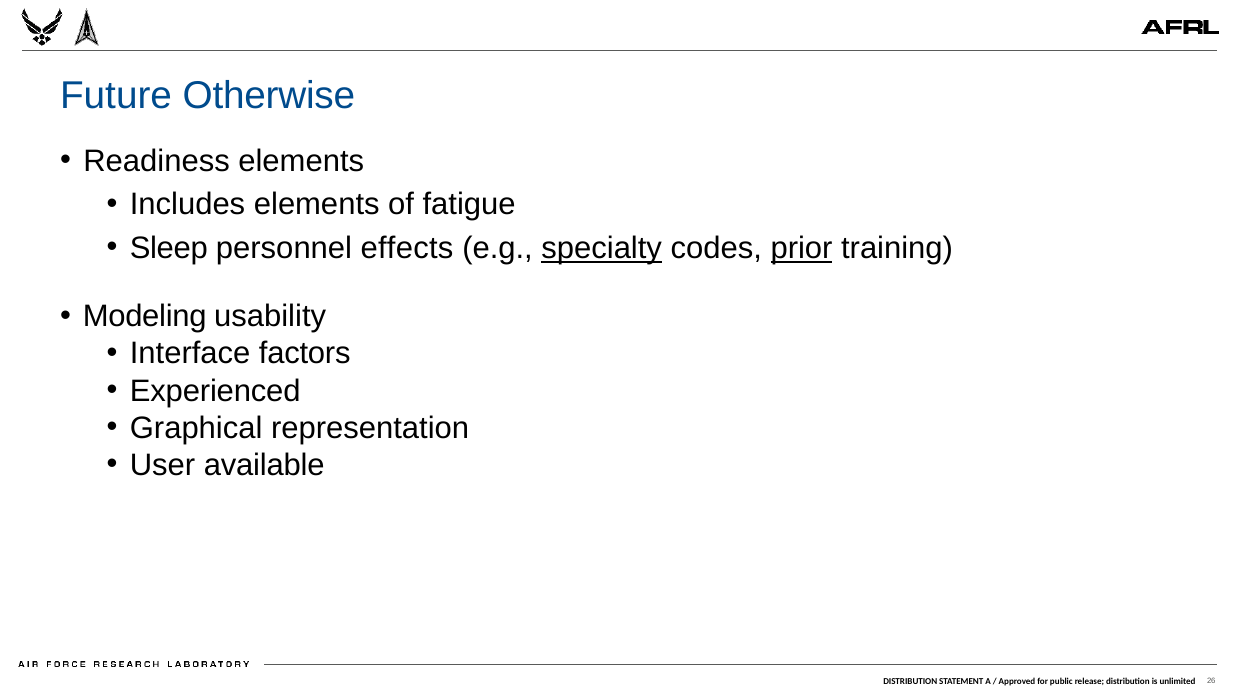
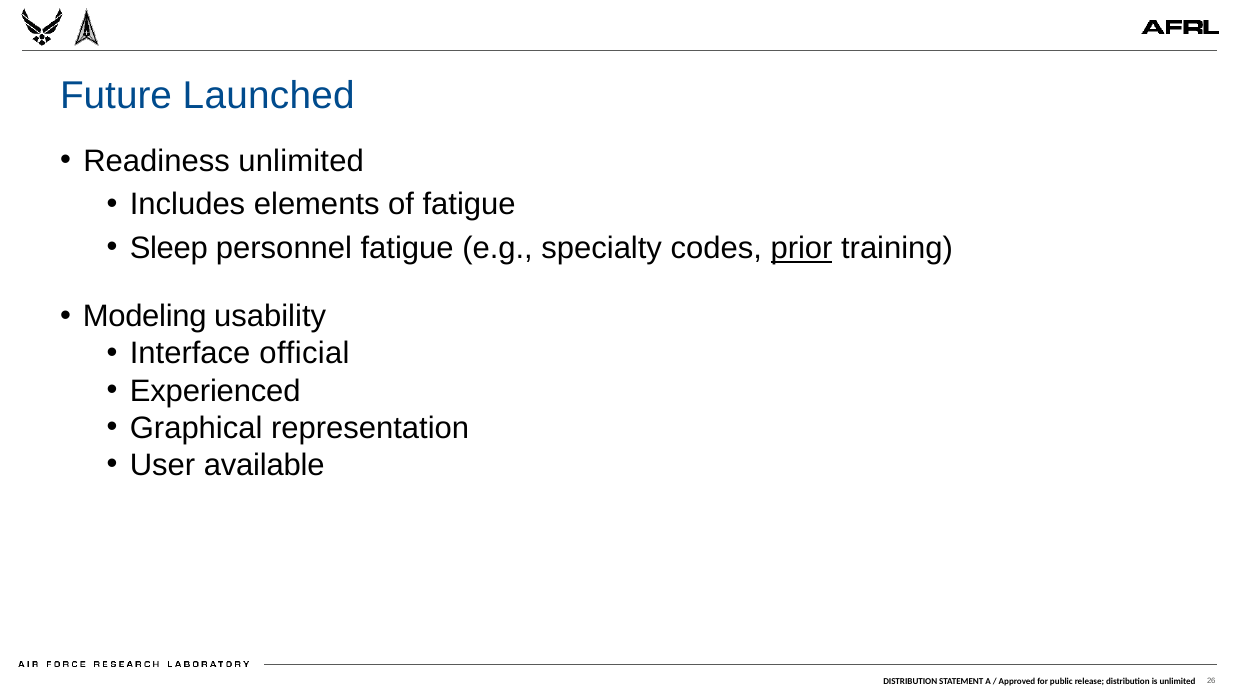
Otherwise: Otherwise -> Launched
Readiness elements: elements -> unlimited
personnel effects: effects -> fatigue
specialty underline: present -> none
factors: factors -> official
